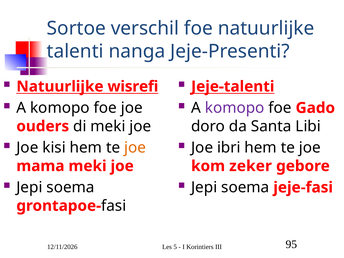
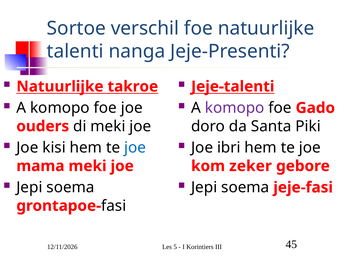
wisrefi: wisrefi -> takroe
Libi: Libi -> Piki
joe at (135, 148) colour: orange -> blue
95: 95 -> 45
